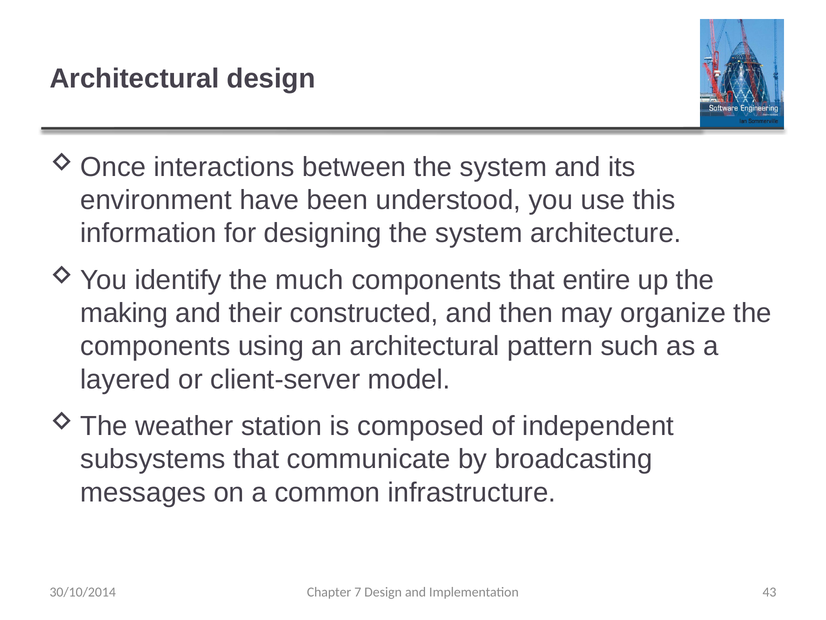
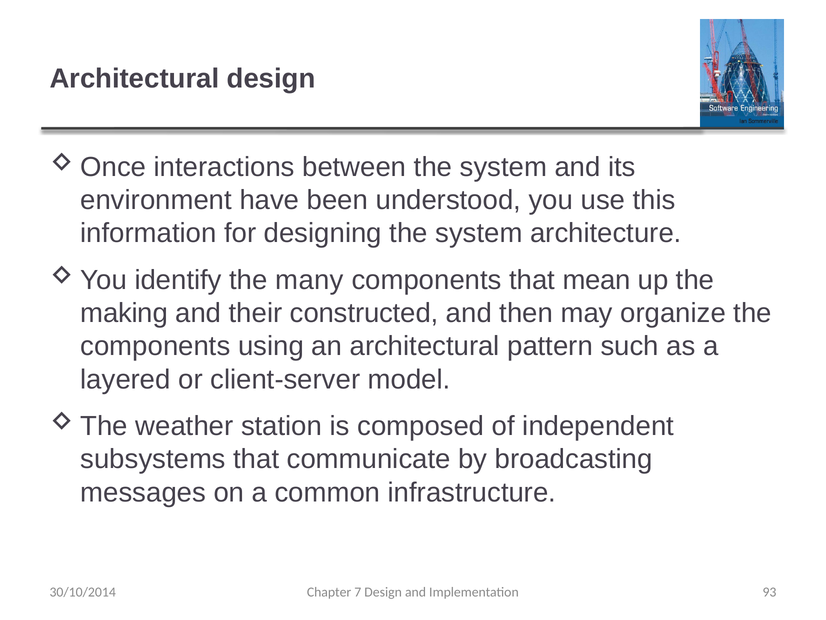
much: much -> many
entire: entire -> mean
43: 43 -> 93
